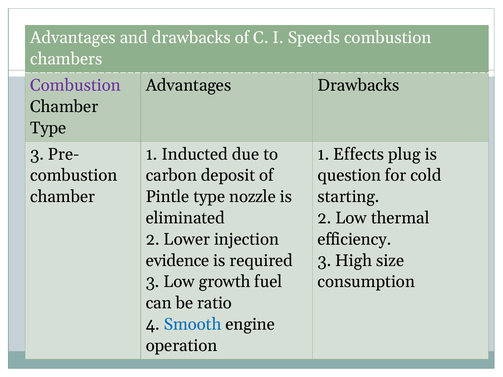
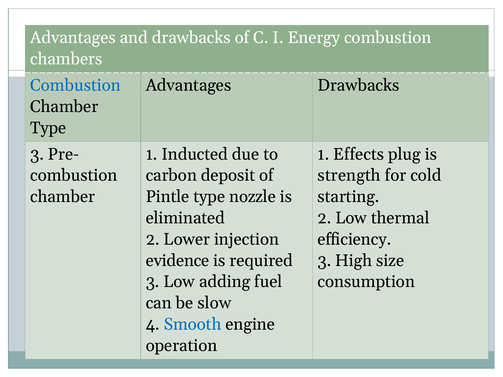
Speeds: Speeds -> Energy
Combustion at (75, 85) colour: purple -> blue
question: question -> strength
growth: growth -> adding
ratio: ratio -> slow
